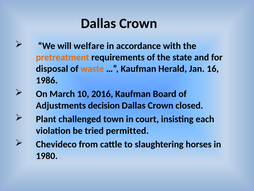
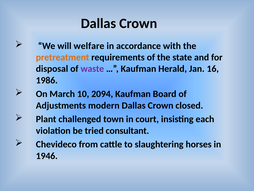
waste colour: orange -> purple
2016: 2016 -> 2094
decision: decision -> modern
permitted: permitted -> consultant
1980: 1980 -> 1946
